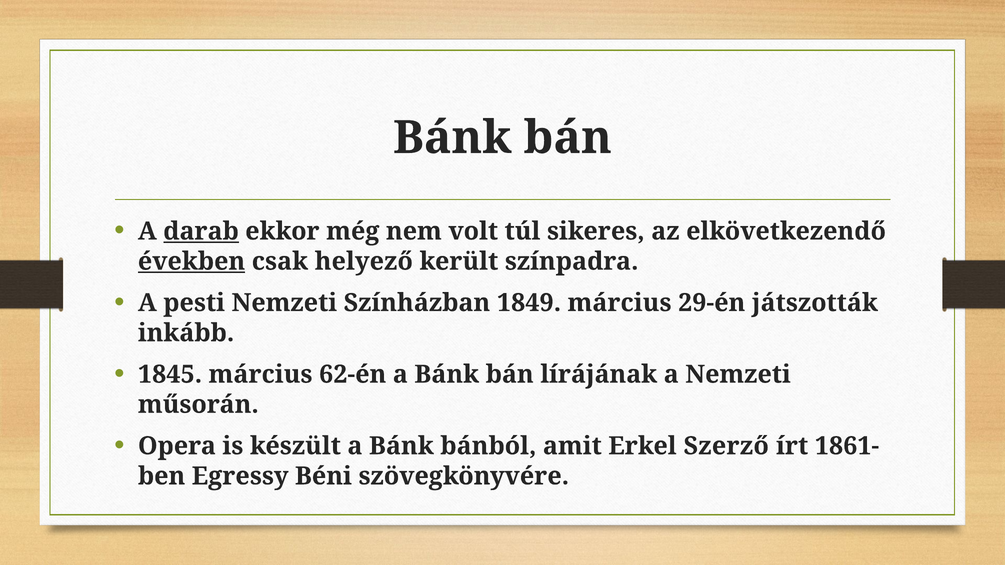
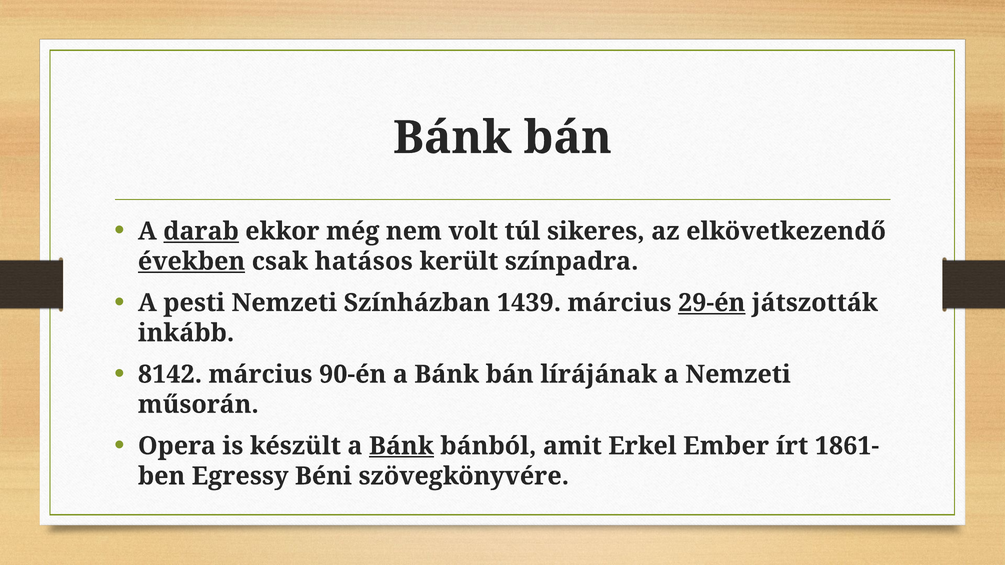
helyező: helyező -> hatásos
1849: 1849 -> 1439
29-én underline: none -> present
1845: 1845 -> 8142
62-én: 62-én -> 90-én
Bánk at (401, 446) underline: none -> present
Szerző: Szerző -> Ember
